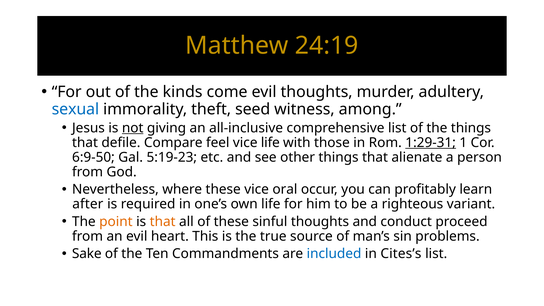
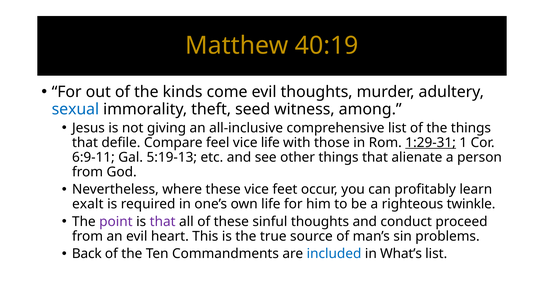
24:19: 24:19 -> 40:19
not underline: present -> none
6:9-50: 6:9-50 -> 6:9-11
5:19-23: 5:19-23 -> 5:19-13
oral: oral -> feet
after: after -> exalt
variant: variant -> twinkle
point colour: orange -> purple
that at (163, 222) colour: orange -> purple
Sake: Sake -> Back
Cites’s: Cites’s -> What’s
